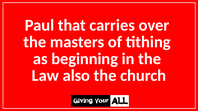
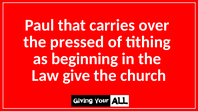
masters: masters -> pressed
also: also -> give
